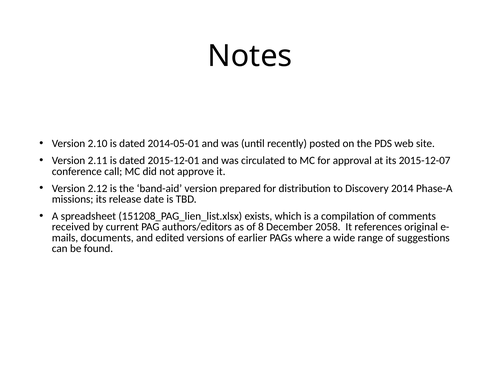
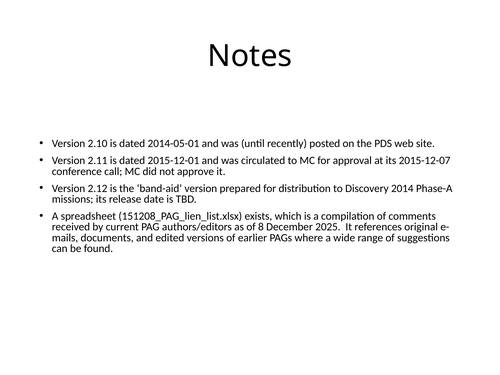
2058: 2058 -> 2025
